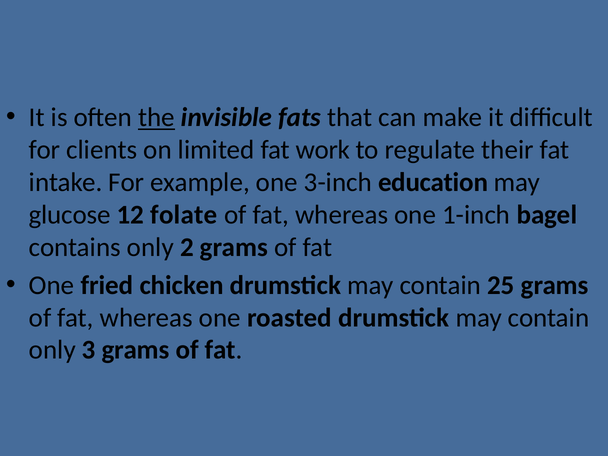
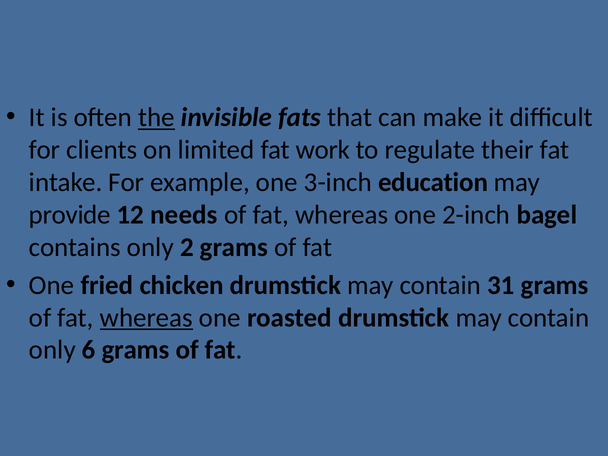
glucose: glucose -> provide
folate: folate -> needs
1-inch: 1-inch -> 2-inch
25: 25 -> 31
whereas at (146, 318) underline: none -> present
3: 3 -> 6
